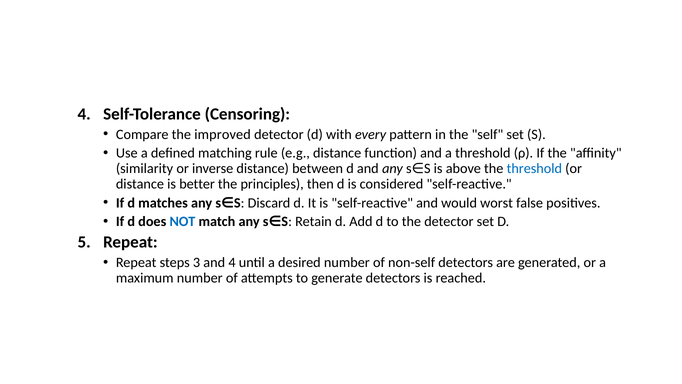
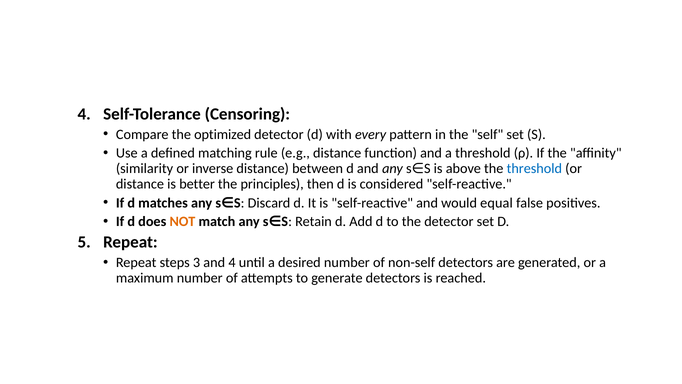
improved: improved -> optimized
worst: worst -> equal
NOT colour: blue -> orange
